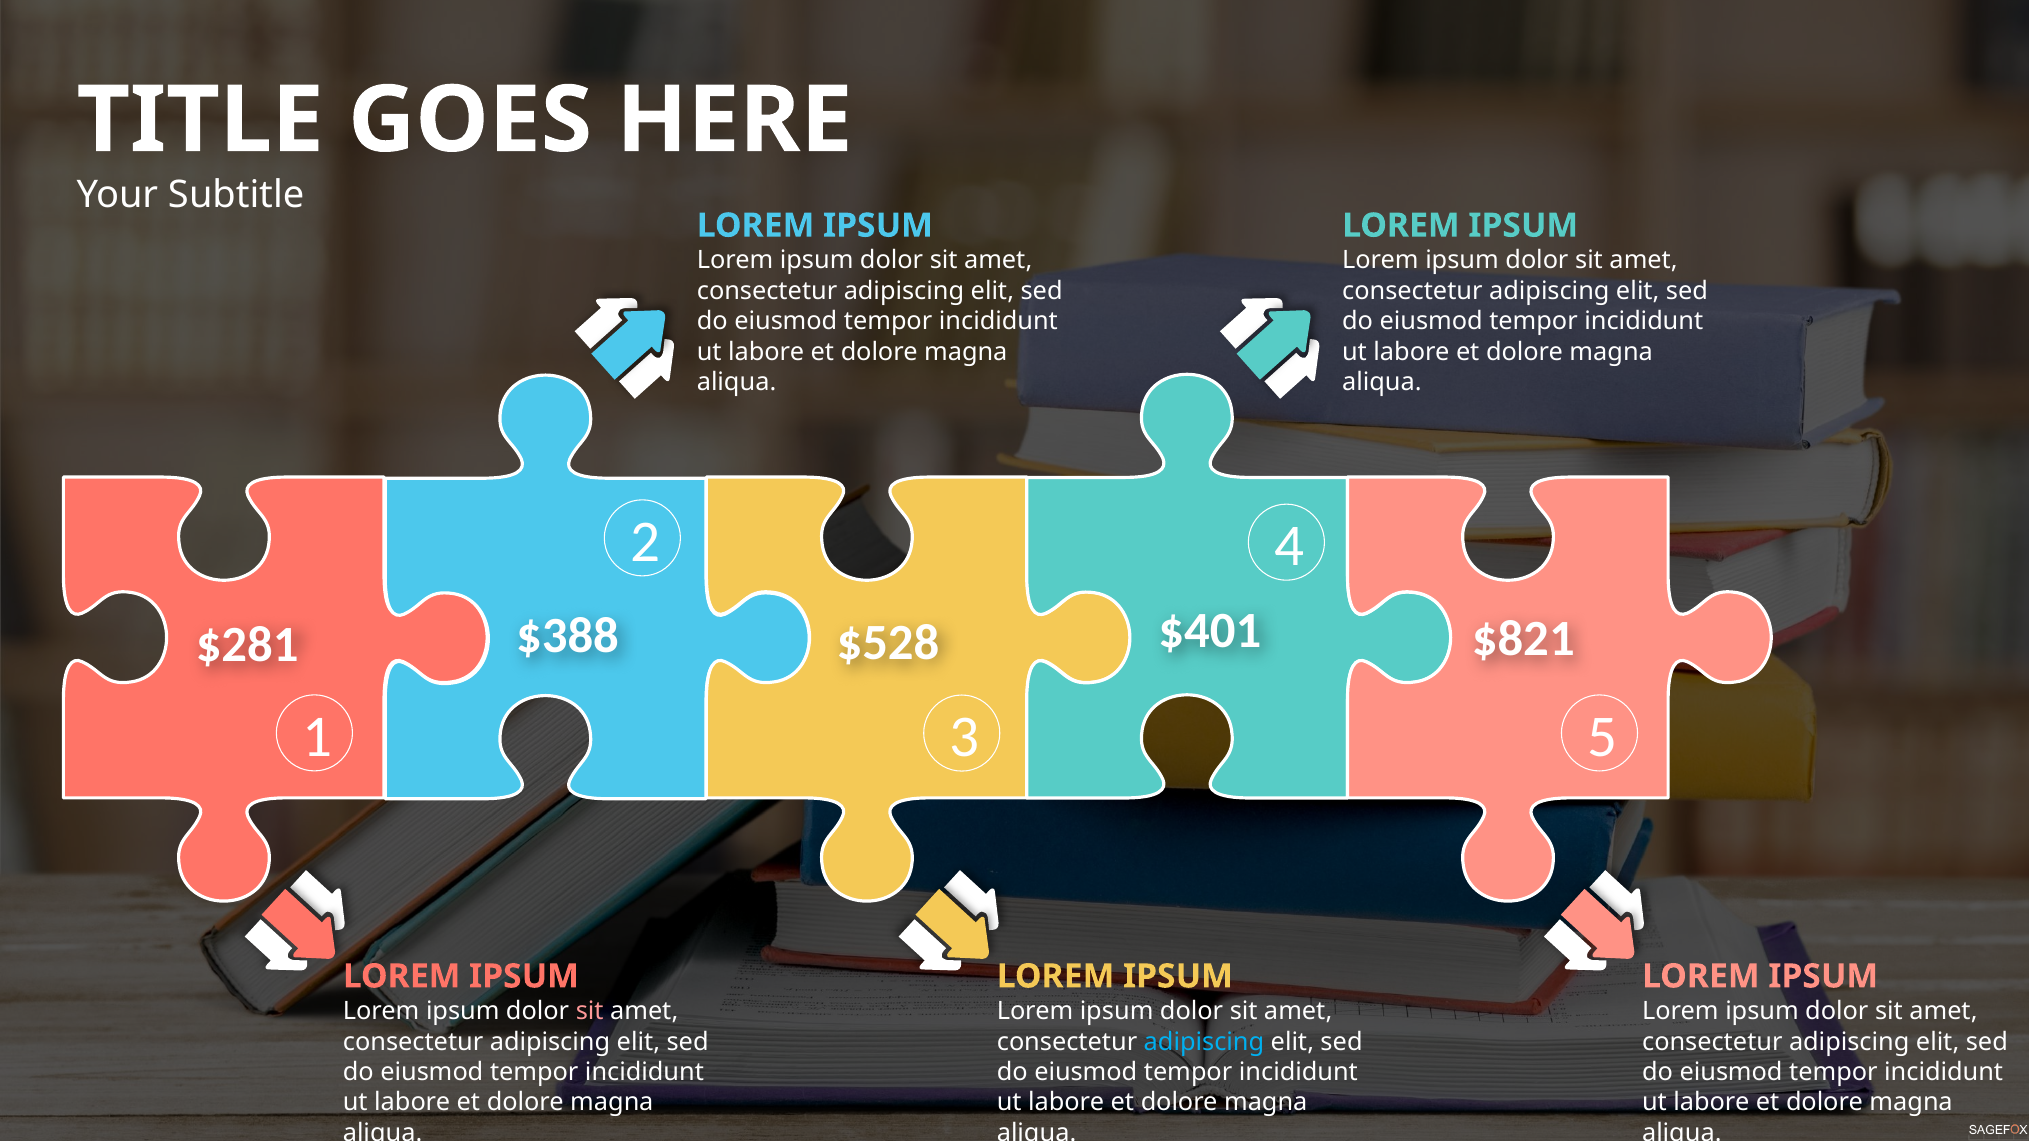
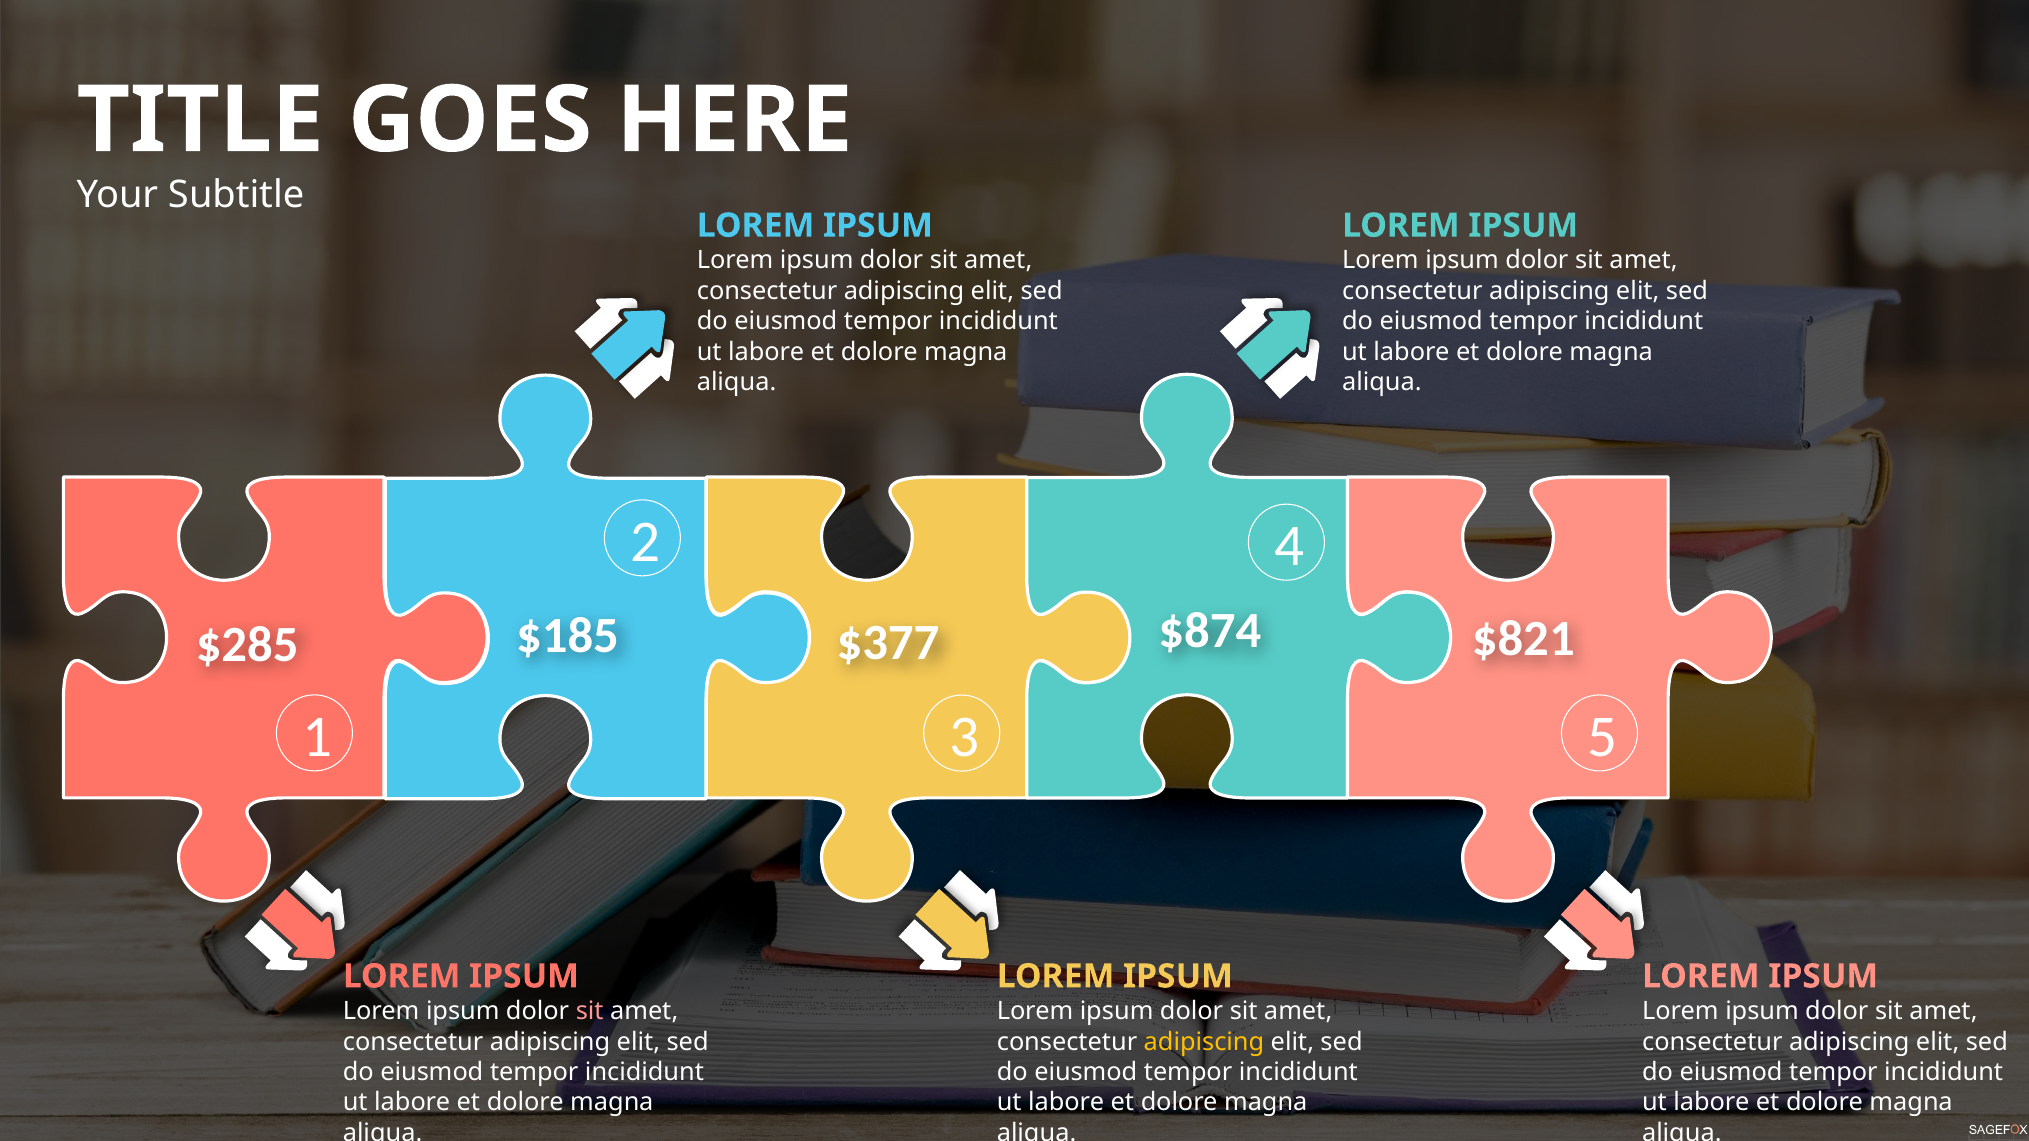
$401: $401 -> $874
$388: $388 -> $185
$528: $528 -> $377
$281: $281 -> $285
adipiscing at (1204, 1042) colour: light blue -> yellow
